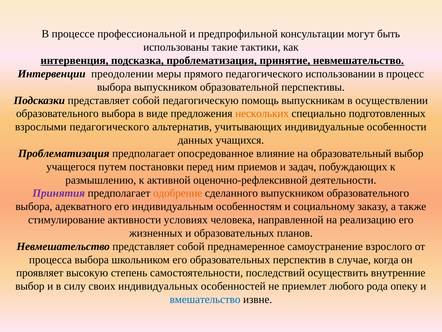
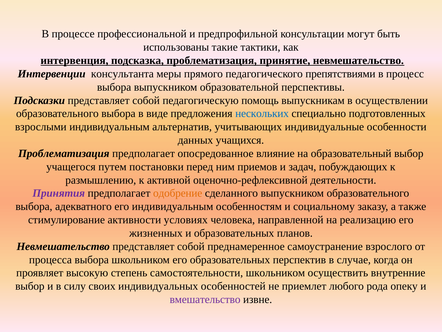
преодолении: преодолении -> консультанта
использовании: использовании -> препятствиями
нескольких colour: orange -> blue
взрослыми педагогического: педагогического -> индивидуальным
самостоятельности последствий: последствий -> школьником
вмешательство colour: blue -> purple
